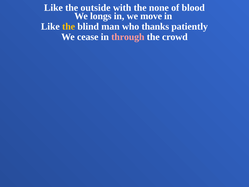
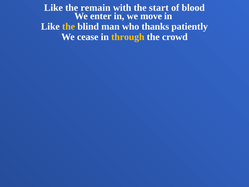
outside: outside -> remain
none: none -> start
longs: longs -> enter
through colour: pink -> yellow
